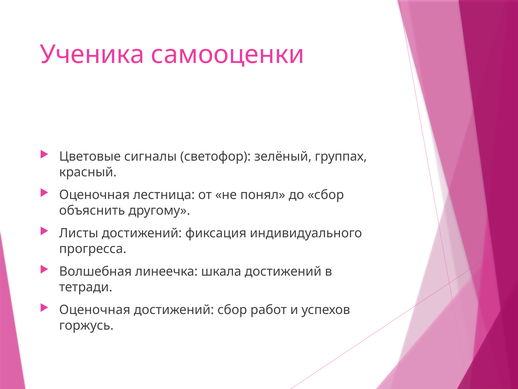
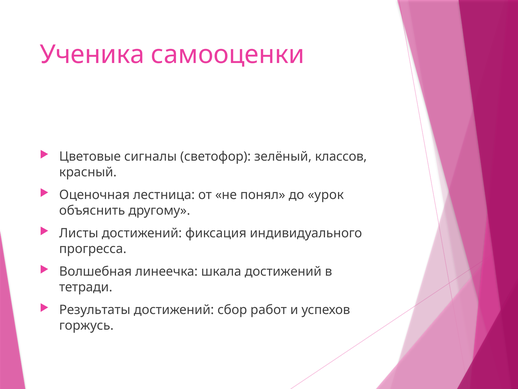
группах: группах -> классов
до сбор: сбор -> урок
Оценочная at (95, 310): Оценочная -> Результаты
